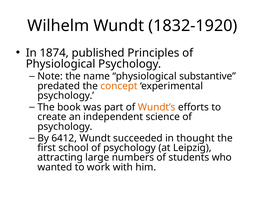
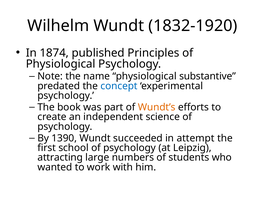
concept colour: orange -> blue
6412: 6412 -> 1390
thought: thought -> attempt
